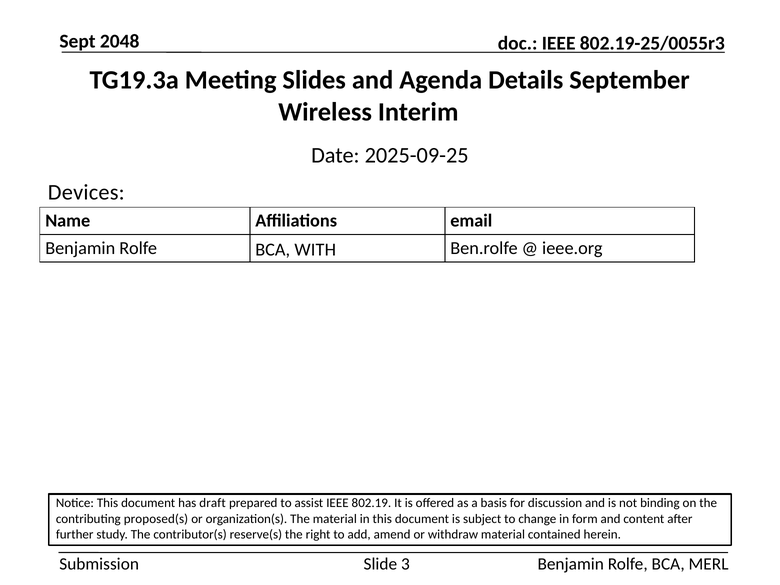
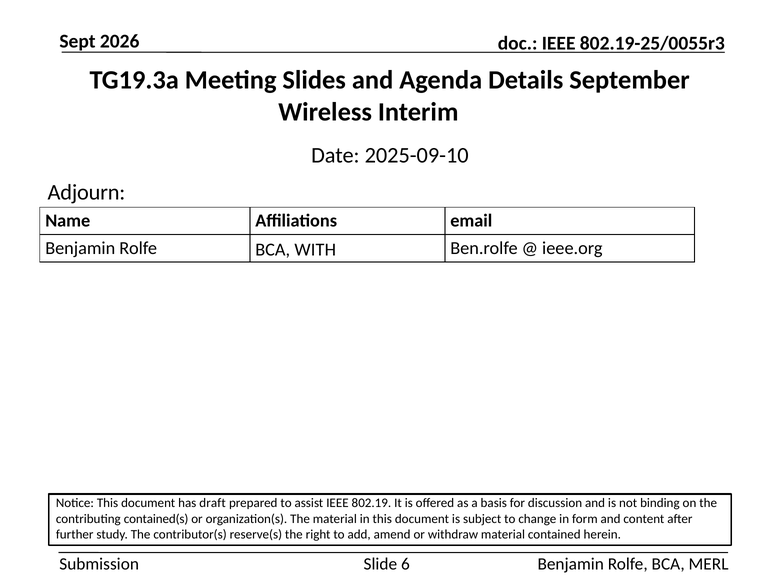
2048: 2048 -> 2026
2025-09-25: 2025-09-25 -> 2025-09-10
Devices: Devices -> Adjourn
proposed(s: proposed(s -> contained(s
3: 3 -> 6
